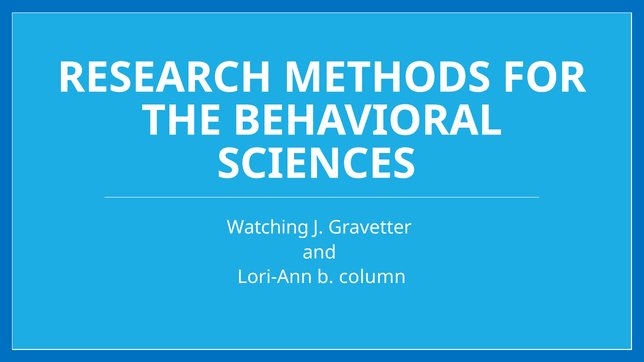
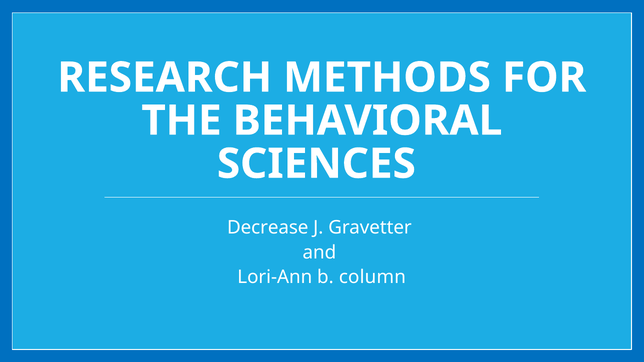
Watching: Watching -> Decrease
